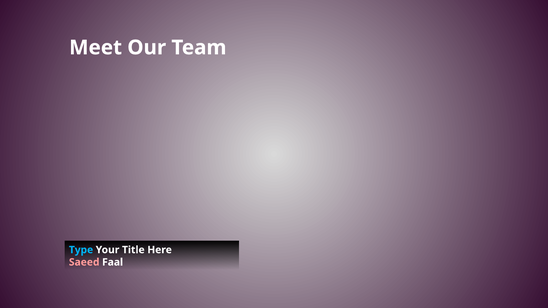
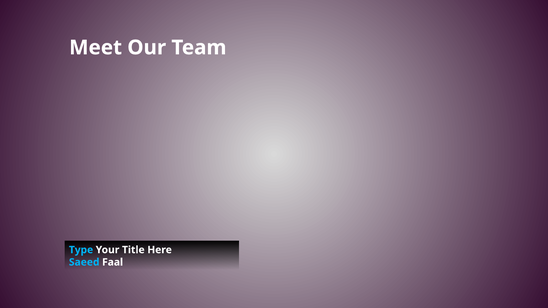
Saeed colour: pink -> light blue
